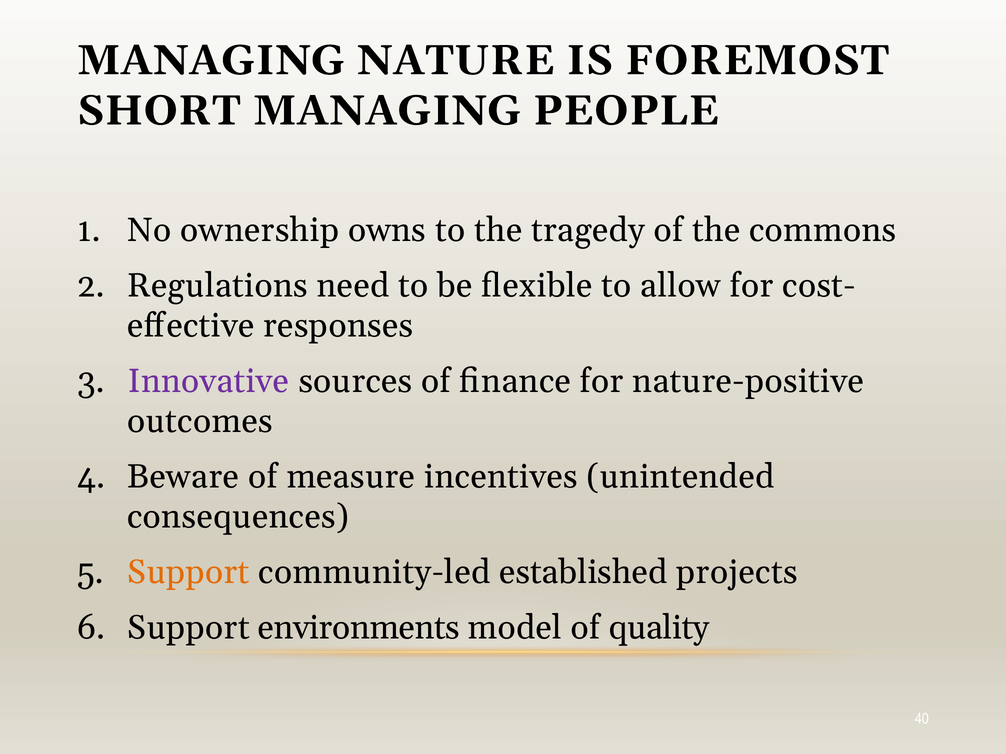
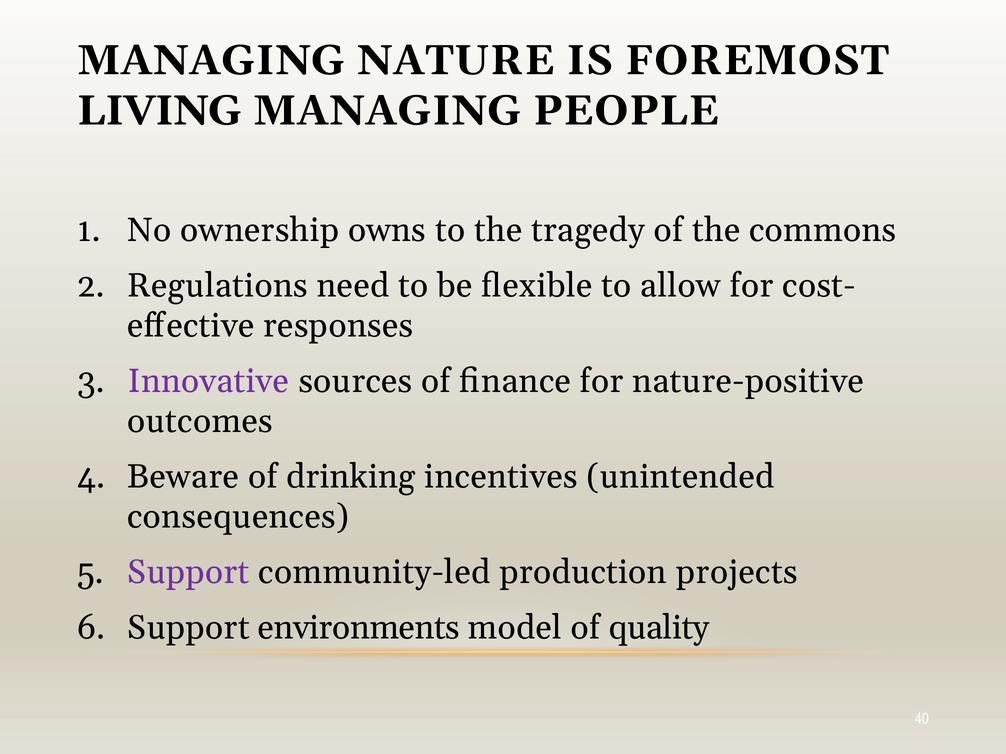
SHORT: SHORT -> LIVING
measure: measure -> drinking
Support at (188, 573) colour: orange -> purple
established: established -> production
